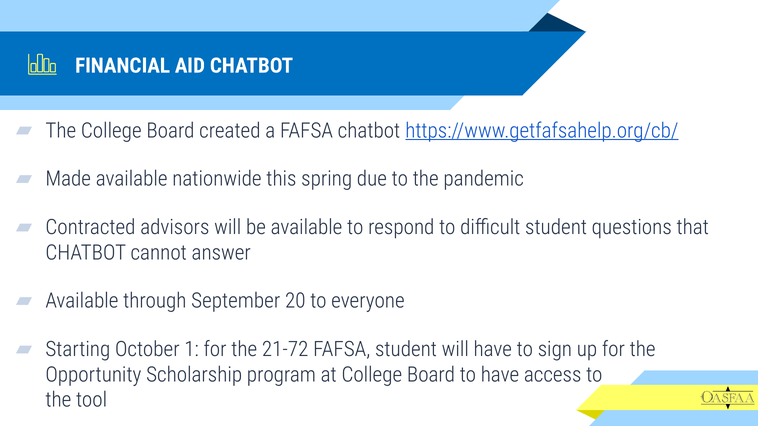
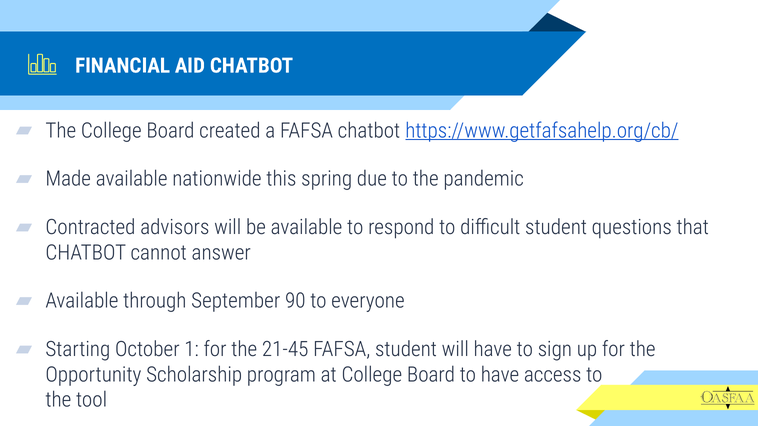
20: 20 -> 90
21-72: 21-72 -> 21-45
